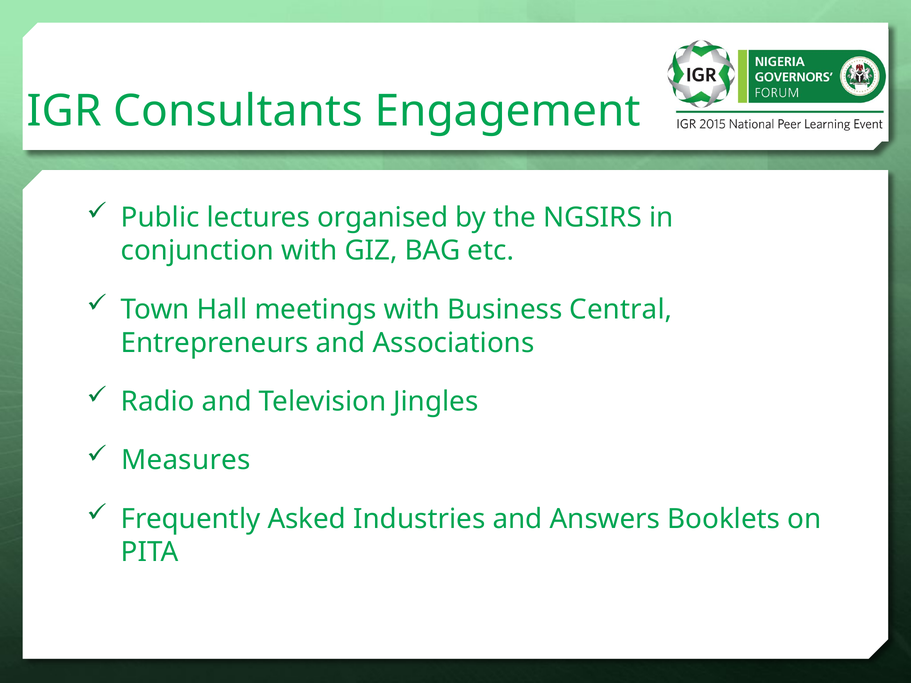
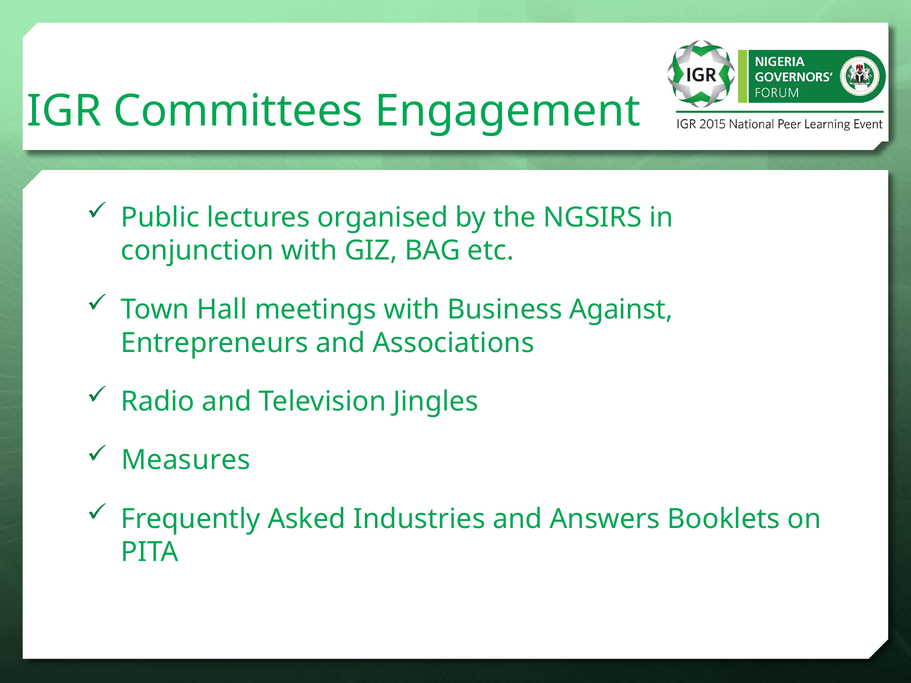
Consultants: Consultants -> Committees
Central: Central -> Against
